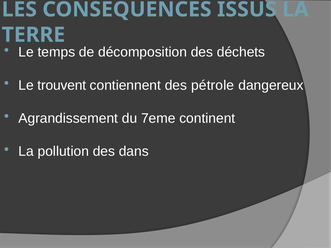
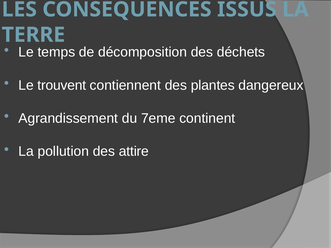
pétrole: pétrole -> plantes
dans: dans -> attire
